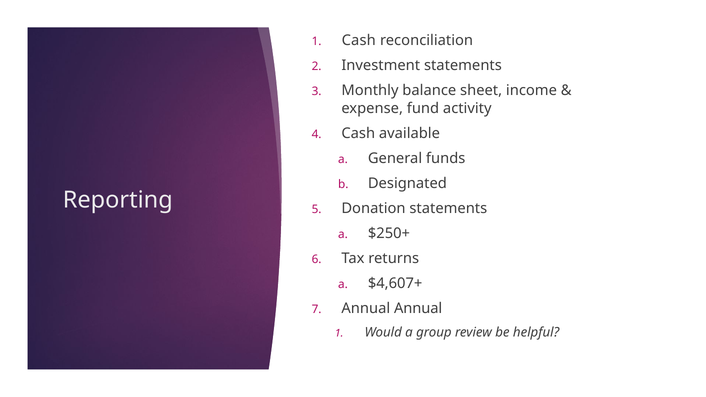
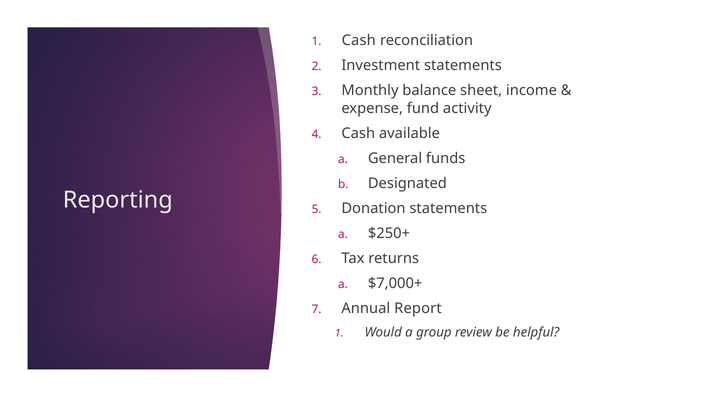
$4,607+: $4,607+ -> $7,000+
Annual Annual: Annual -> Report
